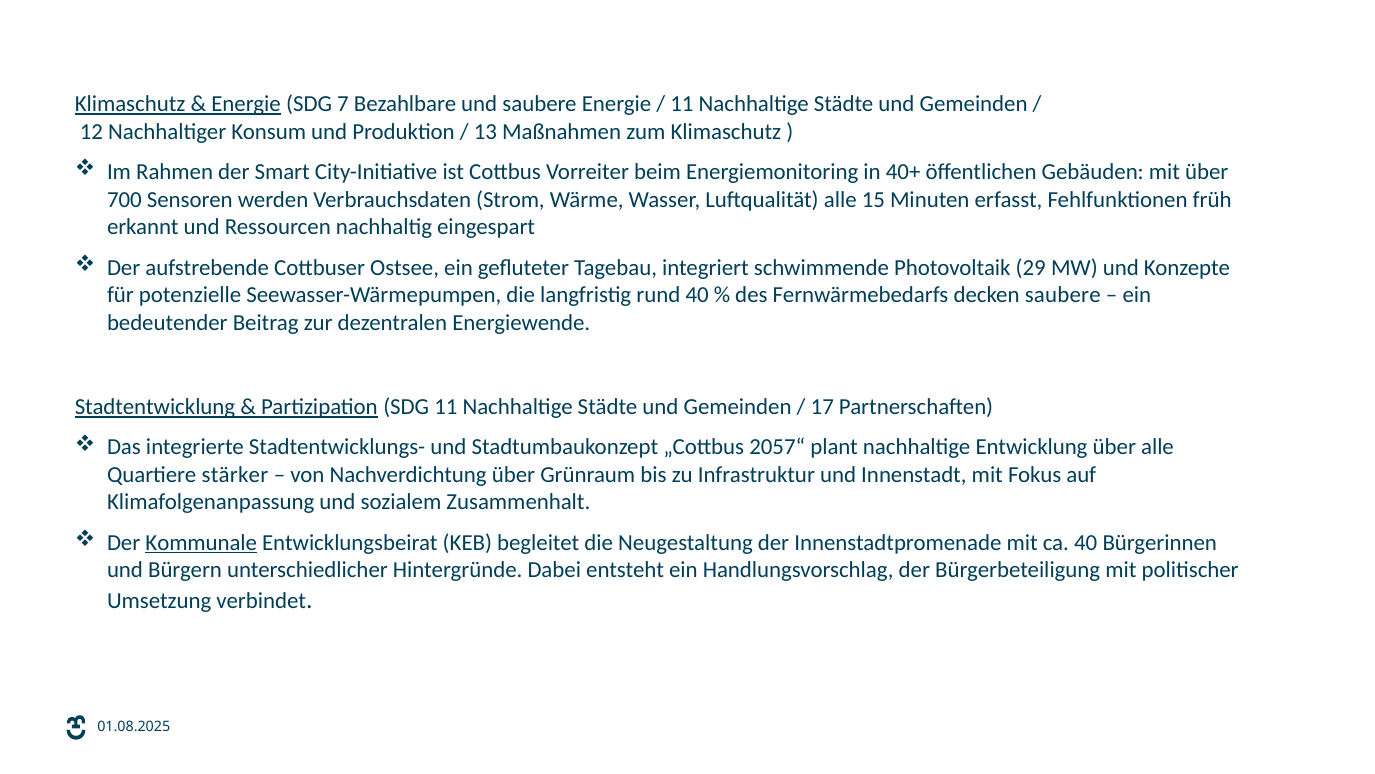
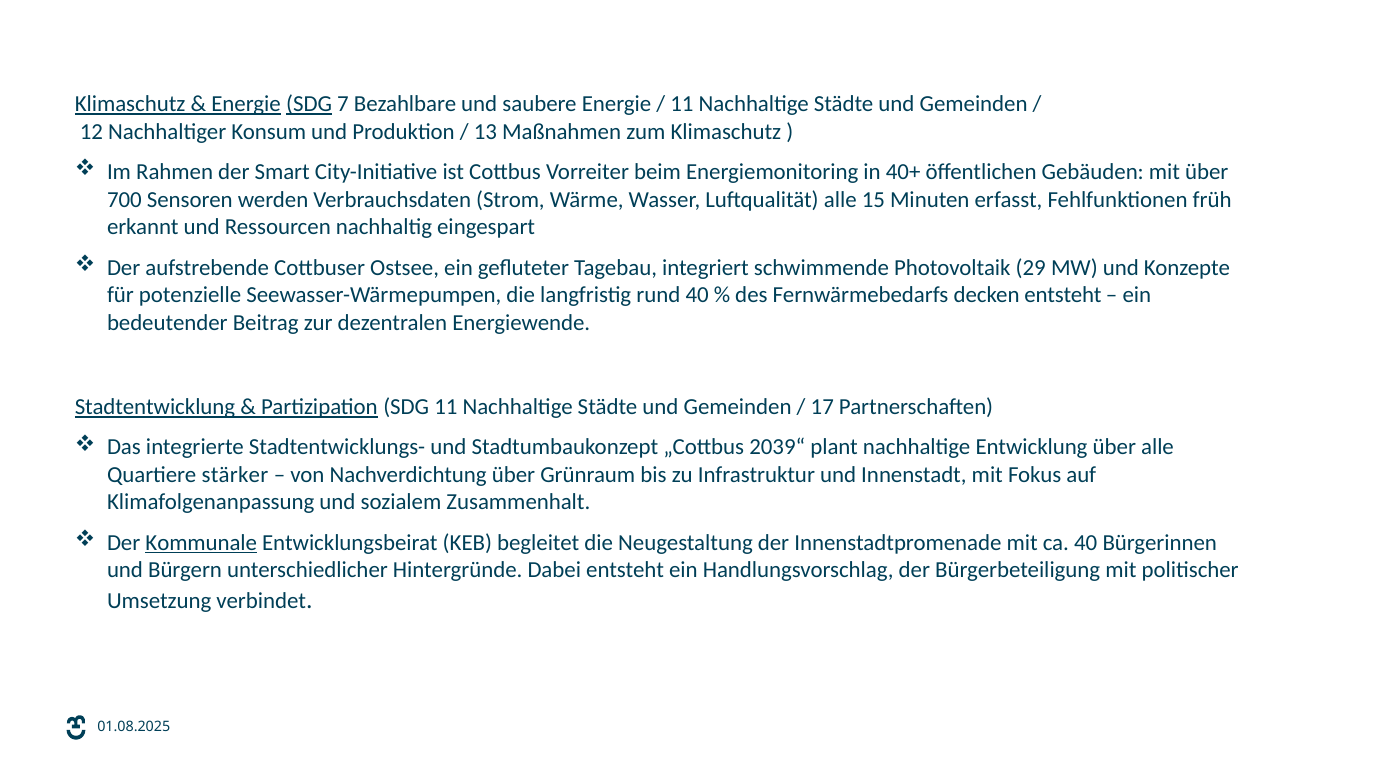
SDG at (309, 104) underline: none -> present
decken saubere: saubere -> entsteht
2057“: 2057“ -> 2039“
